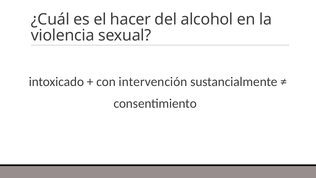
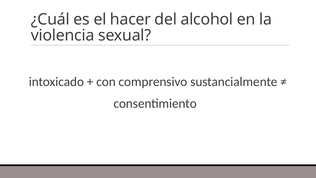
intervención: intervención -> comprensivo
